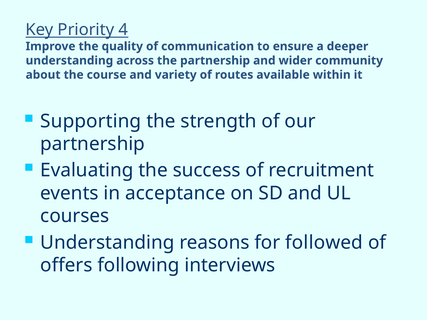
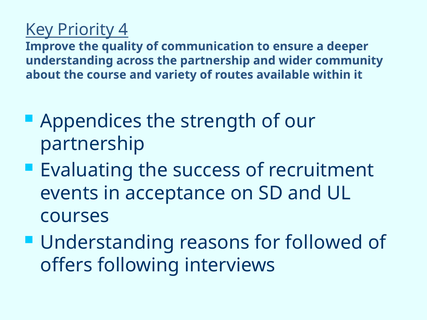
Supporting: Supporting -> Appendices
